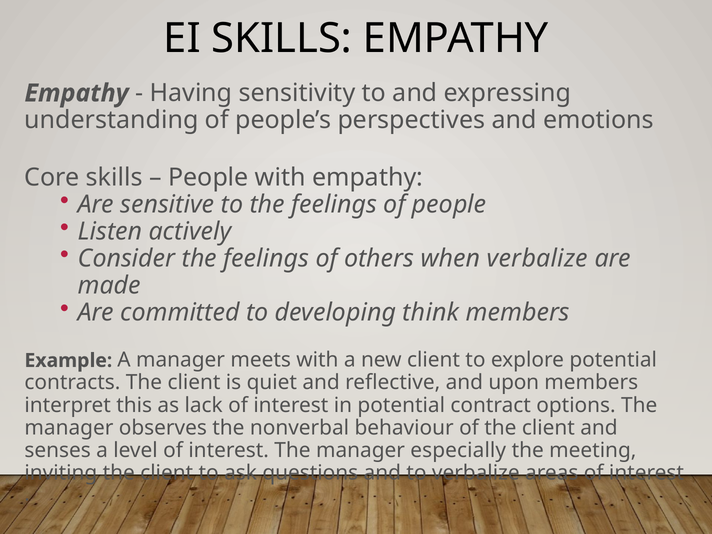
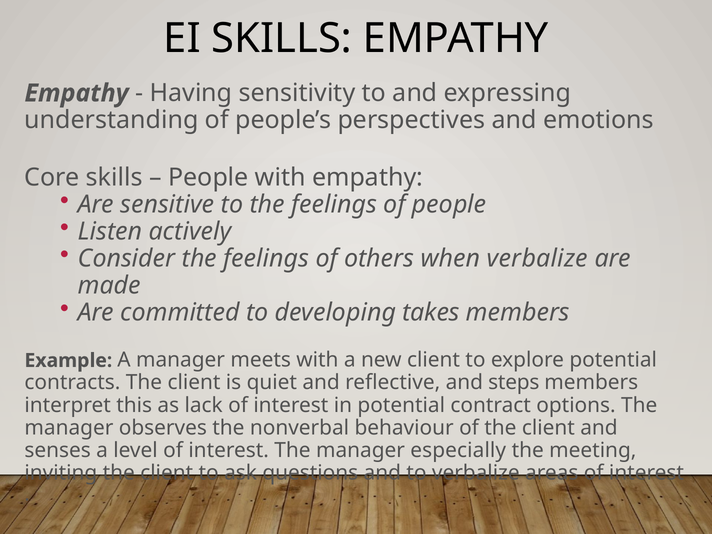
think: think -> takes
upon: upon -> steps
